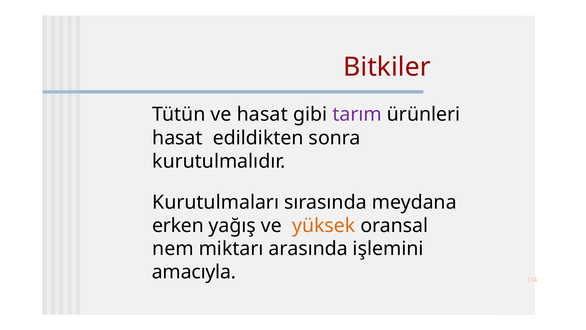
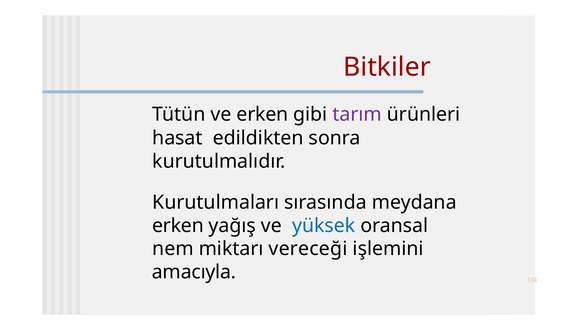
ve hasat: hasat -> erken
yüksek colour: orange -> blue
arasında: arasında -> vereceği
